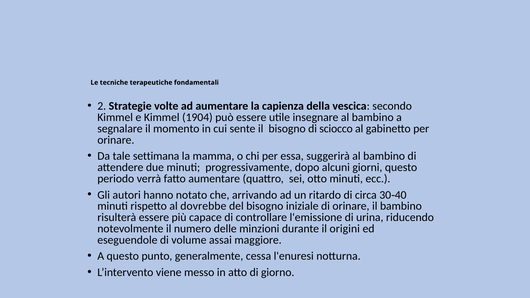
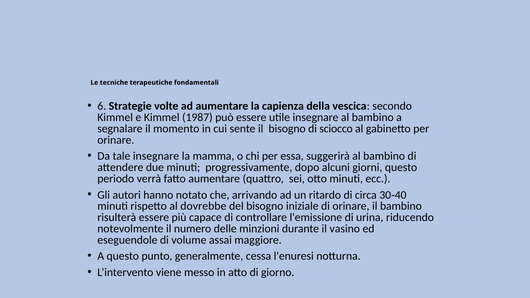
2: 2 -> 6
1904: 1904 -> 1987
tale settimana: settimana -> insegnare
origini: origini -> vasino
